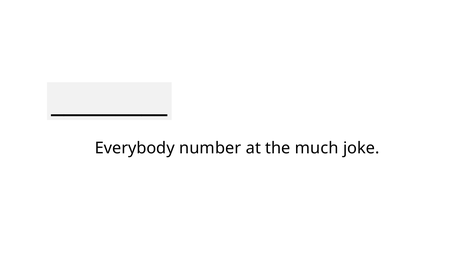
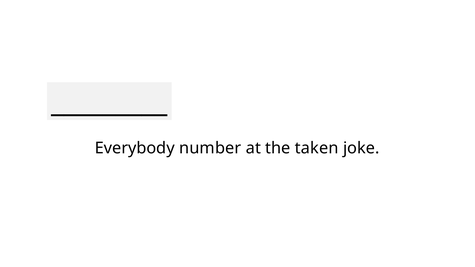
much: much -> taken
